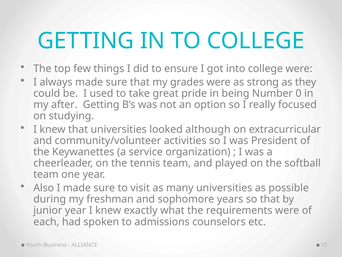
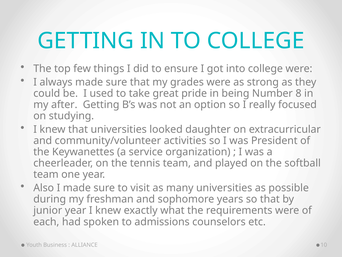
0: 0 -> 8
although: although -> daughter
